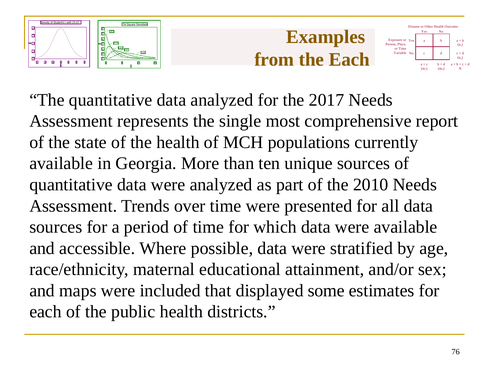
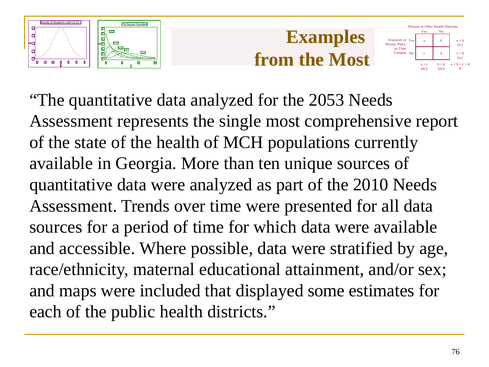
the Each: Each -> Most
2017: 2017 -> 2053
